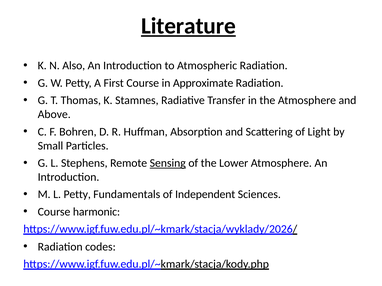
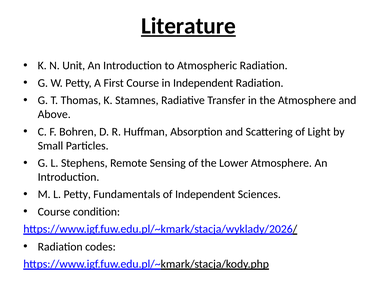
Also: Also -> Unit
in Approximate: Approximate -> Independent
Sensing underline: present -> none
harmonic: harmonic -> condition
